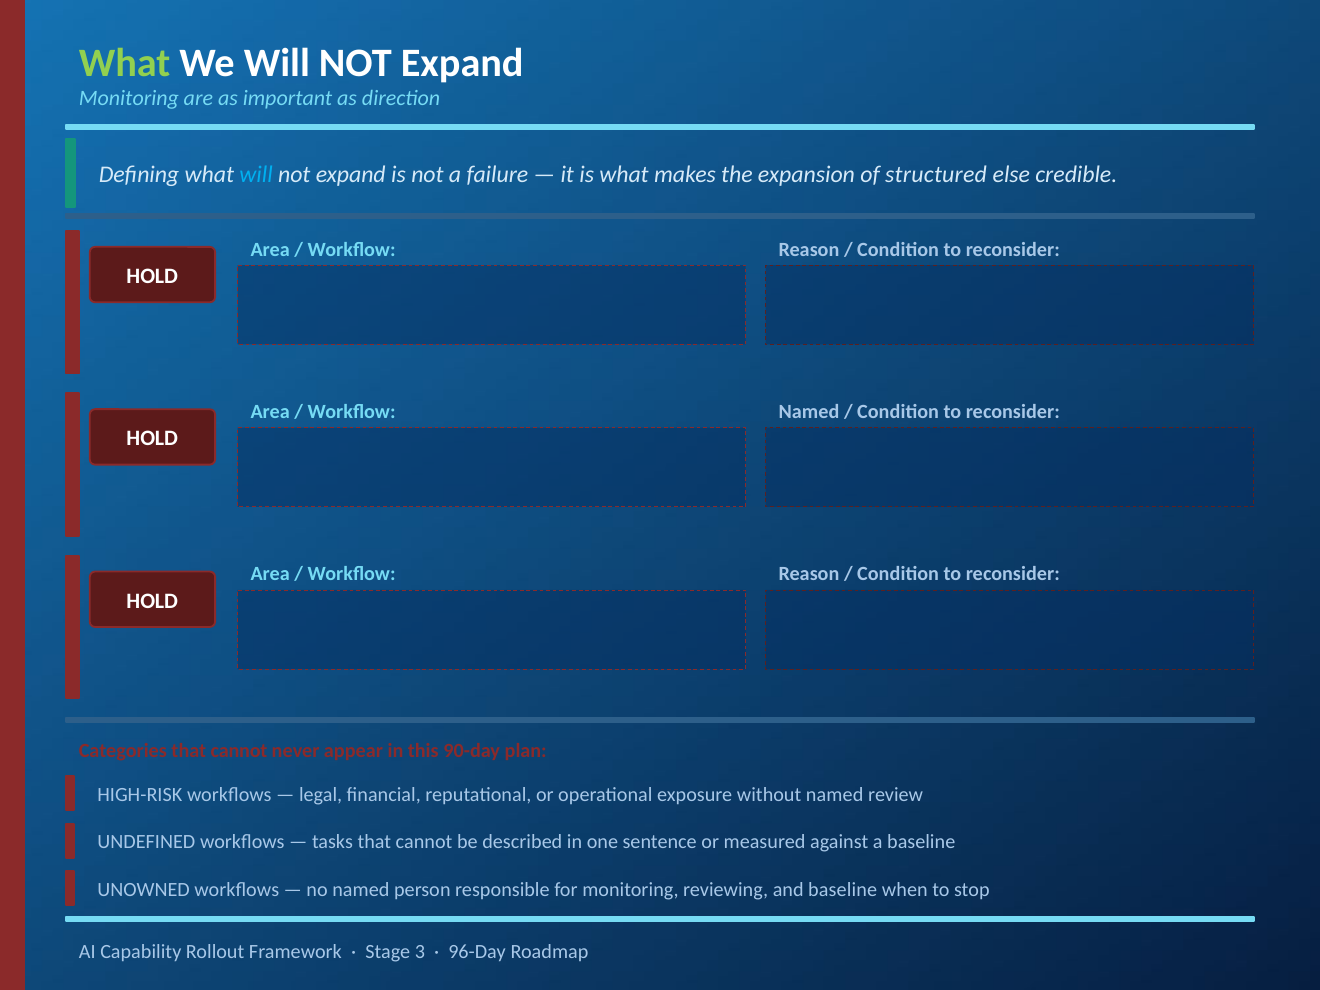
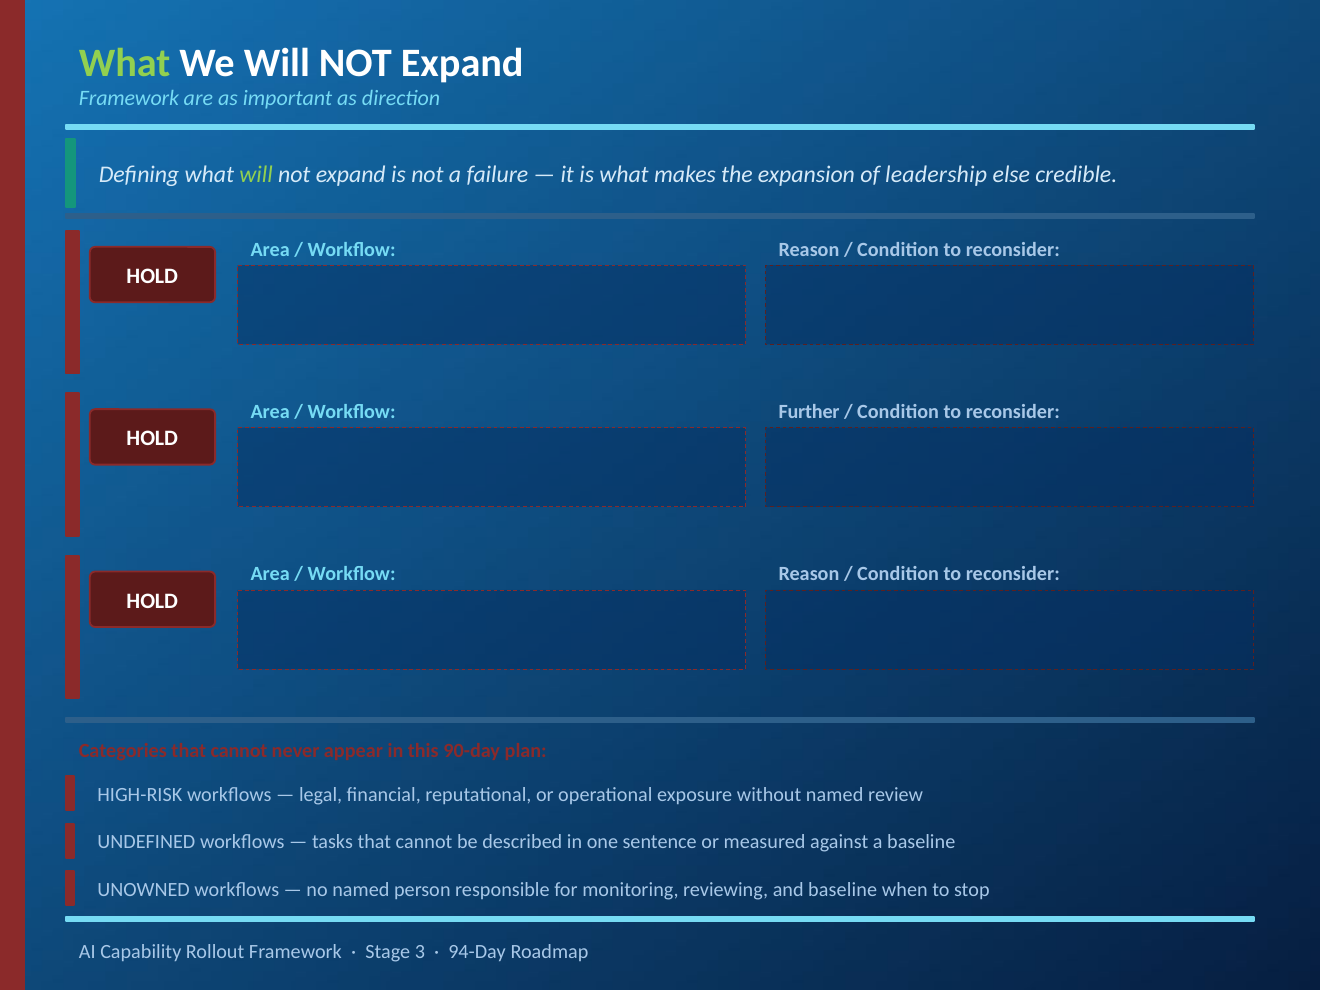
Monitoring at (129, 98): Monitoring -> Framework
will at (256, 175) colour: light blue -> light green
structured: structured -> leadership
Workflow Named: Named -> Further
96-Day: 96-Day -> 94-Day
